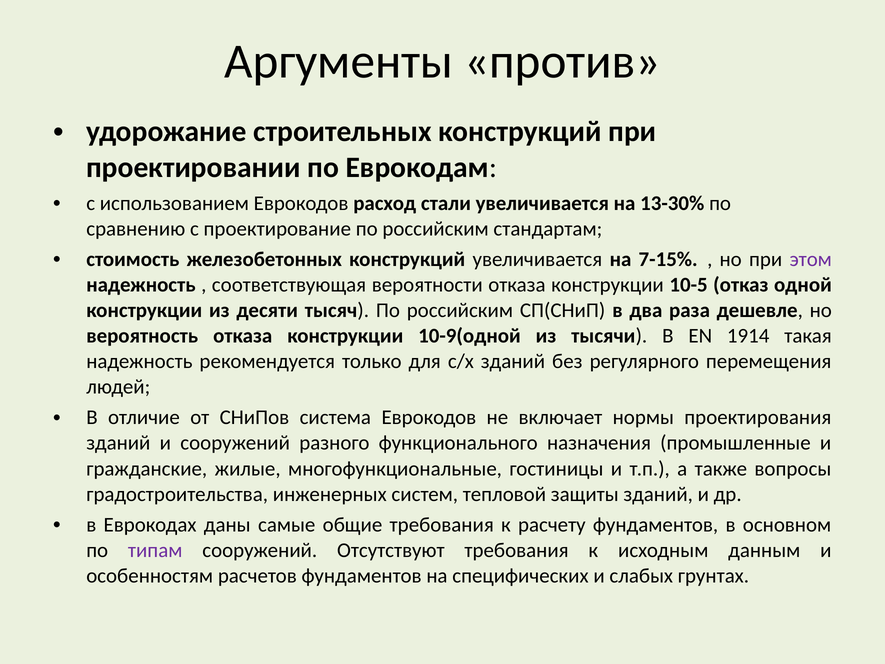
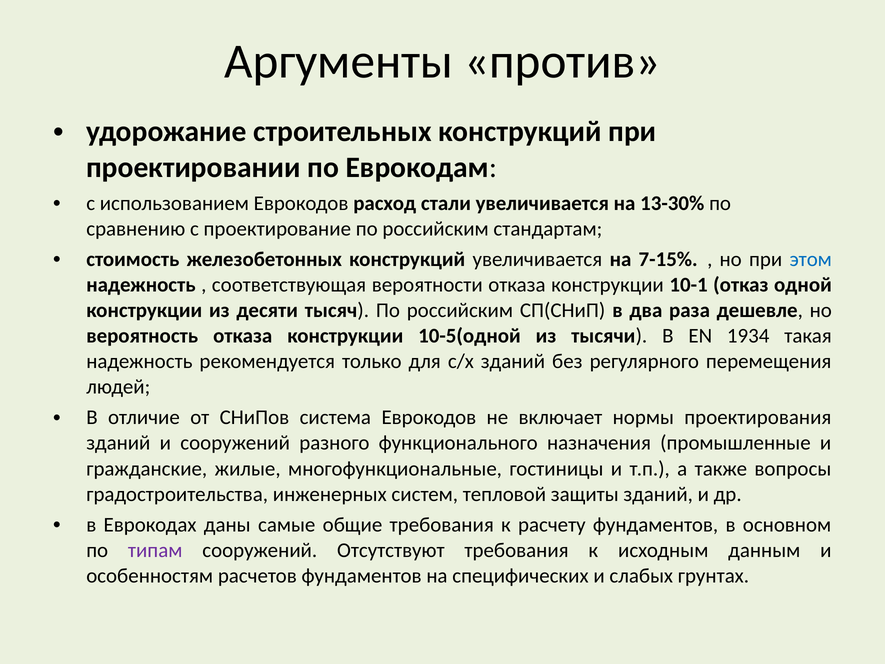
этом colour: purple -> blue
10-5: 10-5 -> 10-1
10-9(одной: 10-9(одной -> 10-5(одной
1914: 1914 -> 1934
